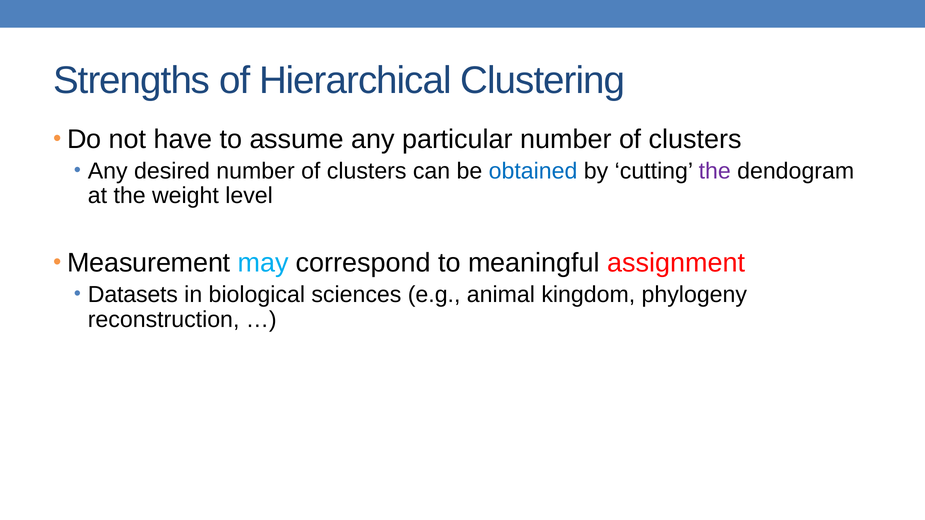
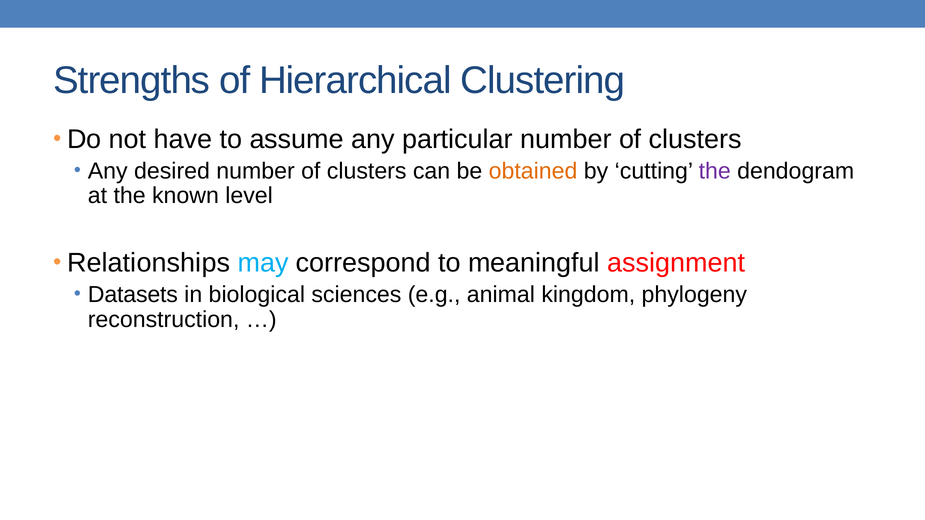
obtained colour: blue -> orange
weight: weight -> known
Measurement: Measurement -> Relationships
